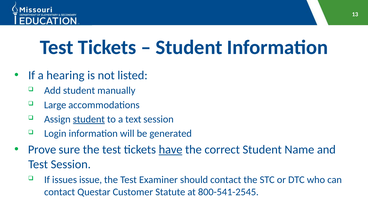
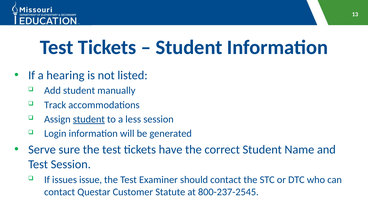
Large: Large -> Track
text: text -> less
Prove: Prove -> Serve
have underline: present -> none
800-541-2545: 800-541-2545 -> 800-237-2545
